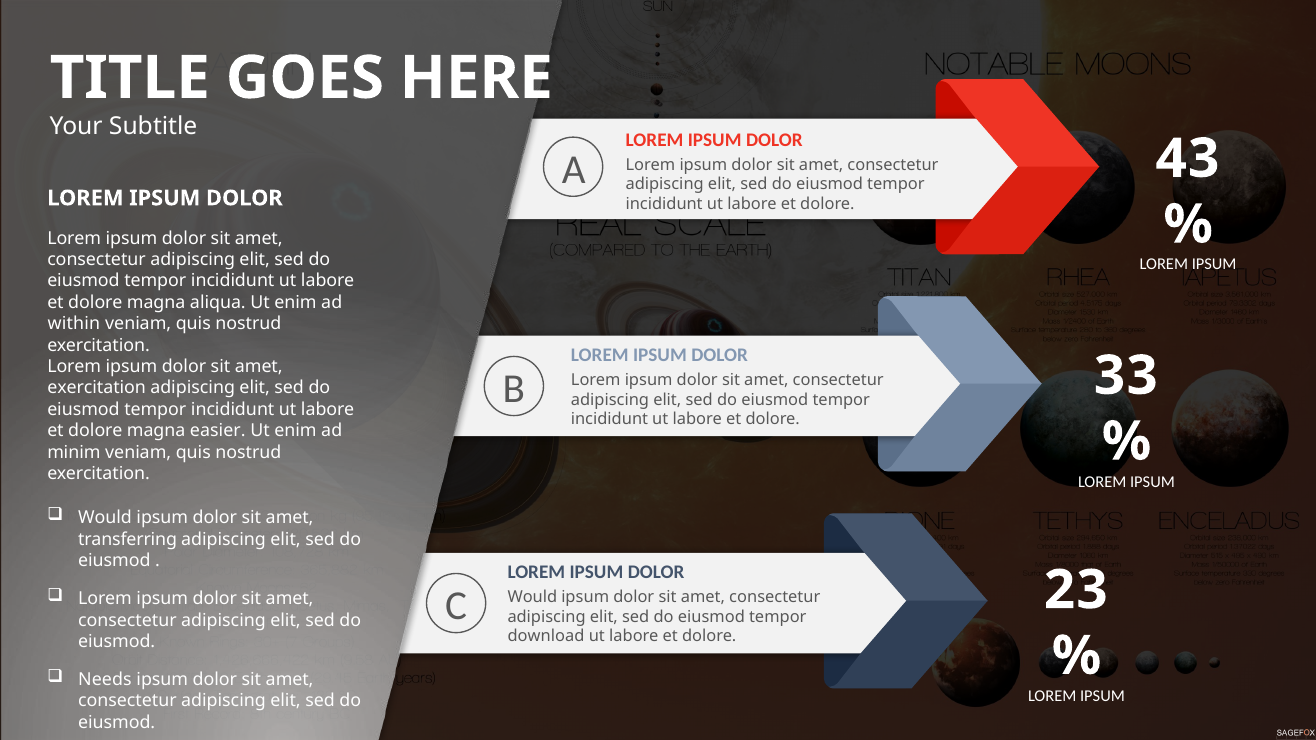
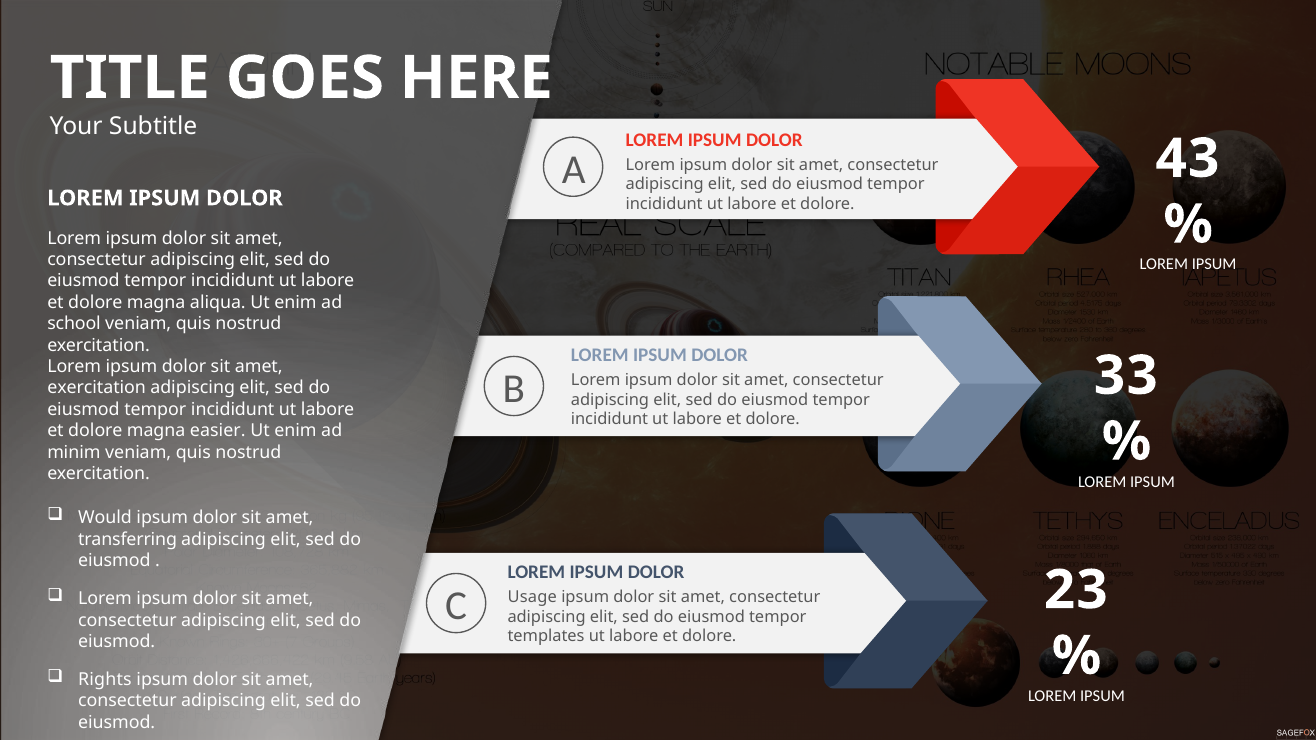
within: within -> school
Would at (532, 597): Would -> Usage
download: download -> templates
Needs: Needs -> Rights
